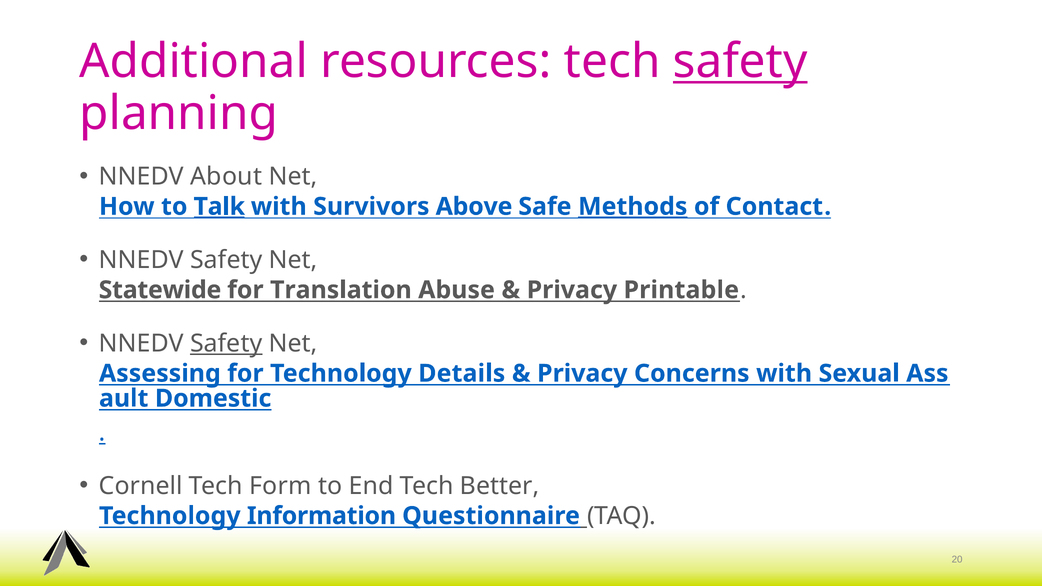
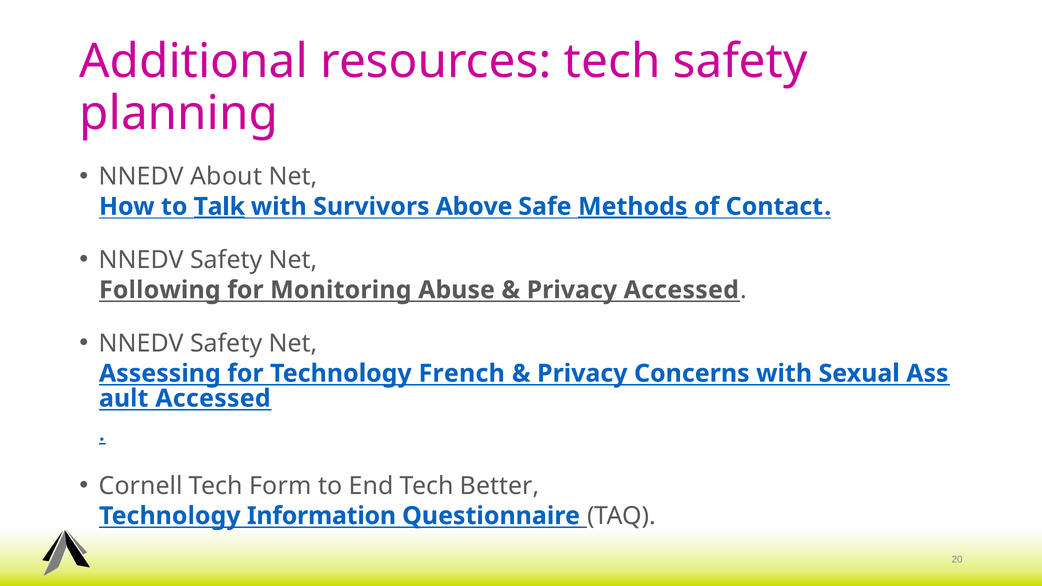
safety at (740, 62) underline: present -> none
Statewide: Statewide -> Following
Translation: Translation -> Monitoring
Privacy Printable: Printable -> Accessed
Safety at (226, 344) underline: present -> none
Details: Details -> French
Domestic at (213, 398): Domestic -> Accessed
